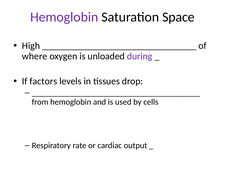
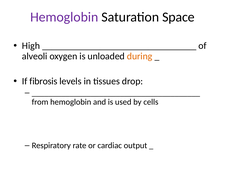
where: where -> alveoli
during colour: purple -> orange
factors: factors -> fibrosis
